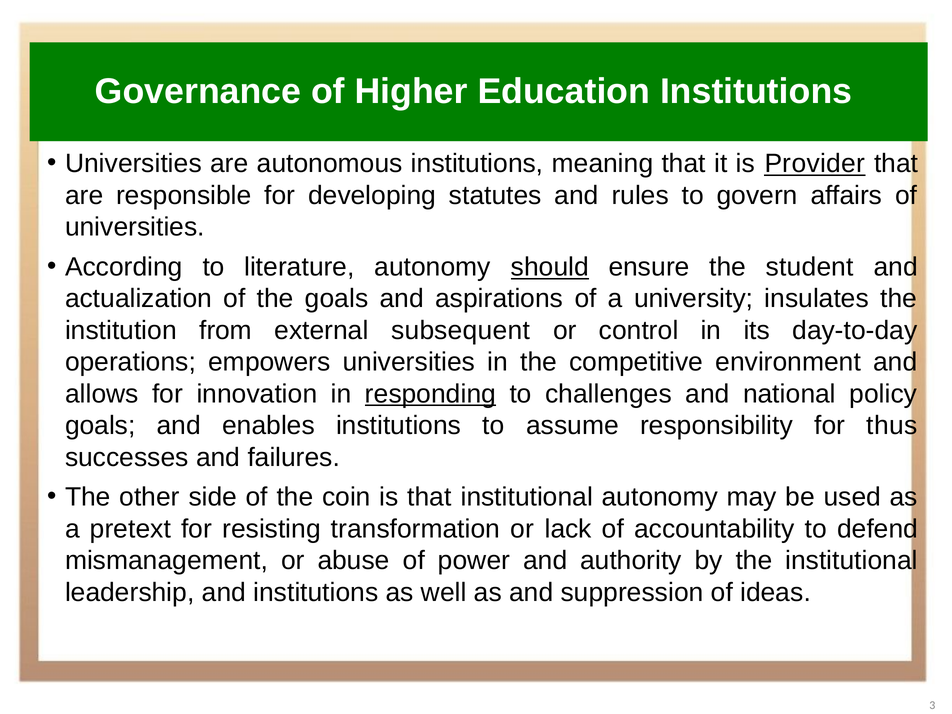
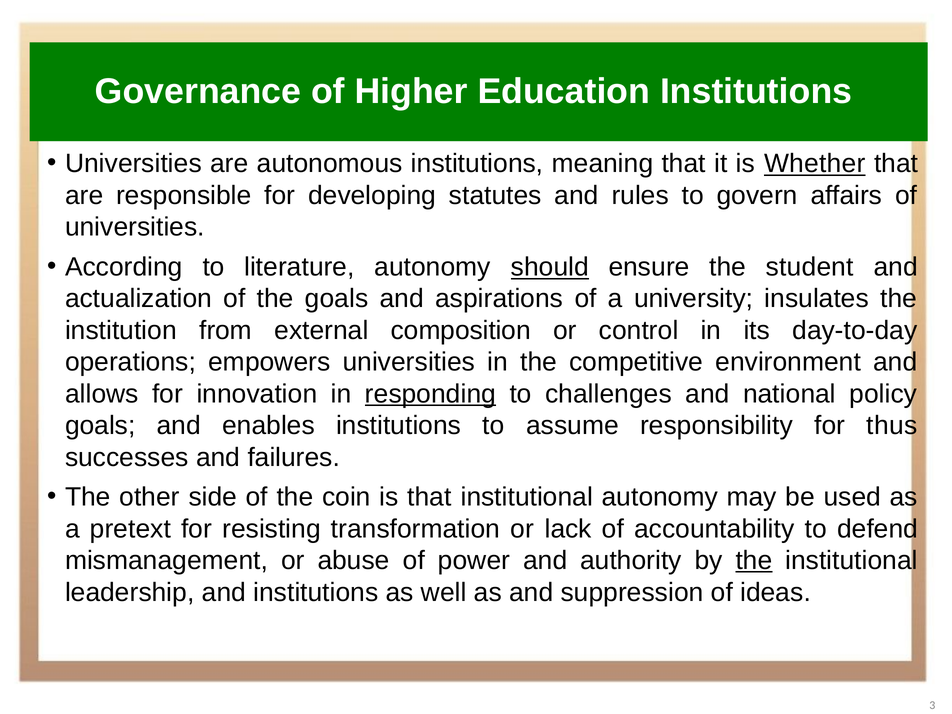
Provider: Provider -> Whether
subsequent: subsequent -> composition
the at (754, 561) underline: none -> present
